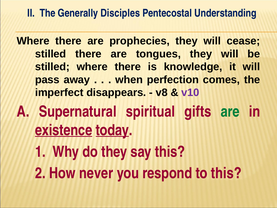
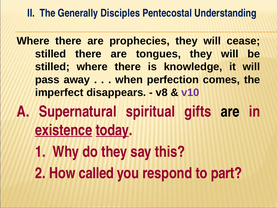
are at (230, 112) colour: green -> black
never: never -> called
to this: this -> part
